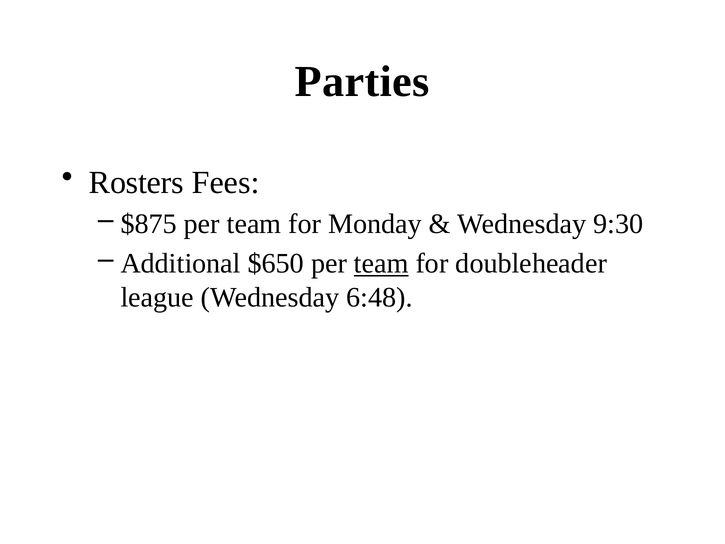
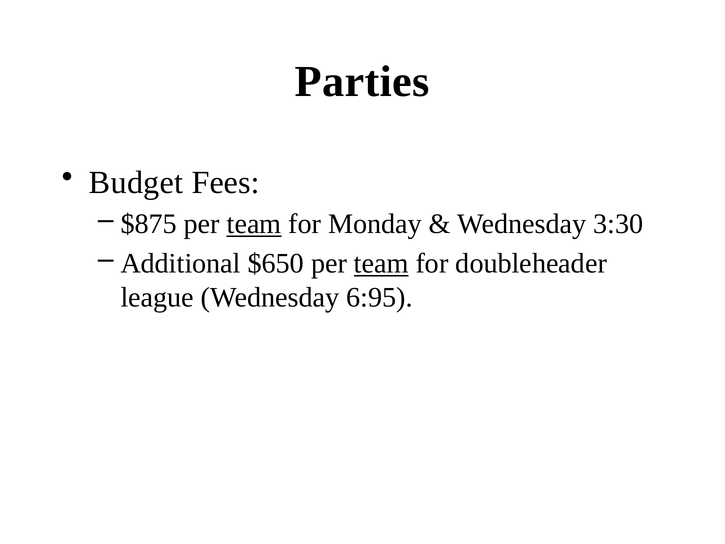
Rosters: Rosters -> Budget
team at (254, 224) underline: none -> present
9:30: 9:30 -> 3:30
6:48: 6:48 -> 6:95
